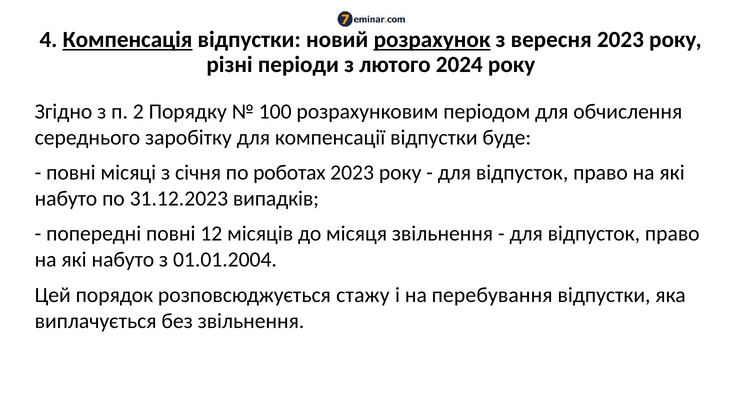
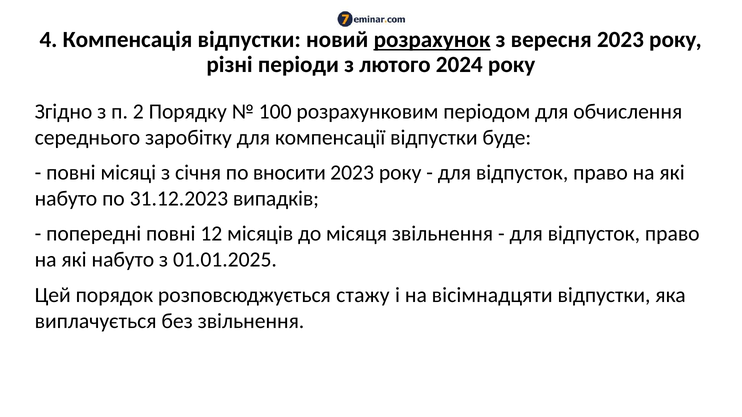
Компенсація underline: present -> none
роботах: роботах -> вносити
01.01.2004: 01.01.2004 -> 01.01.2025
перебування: перебування -> вісімнадцяти
